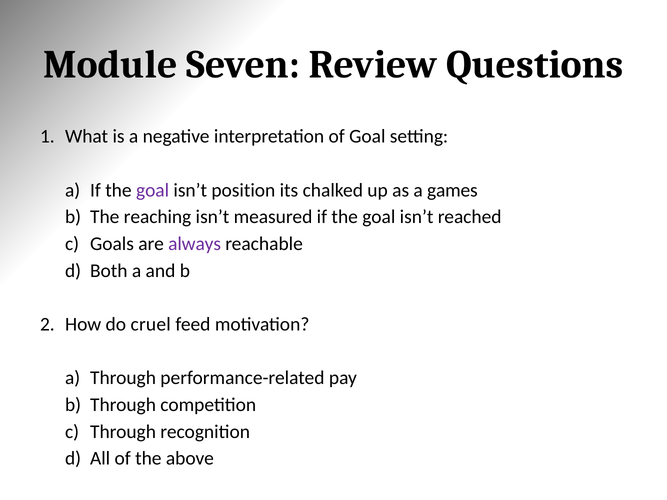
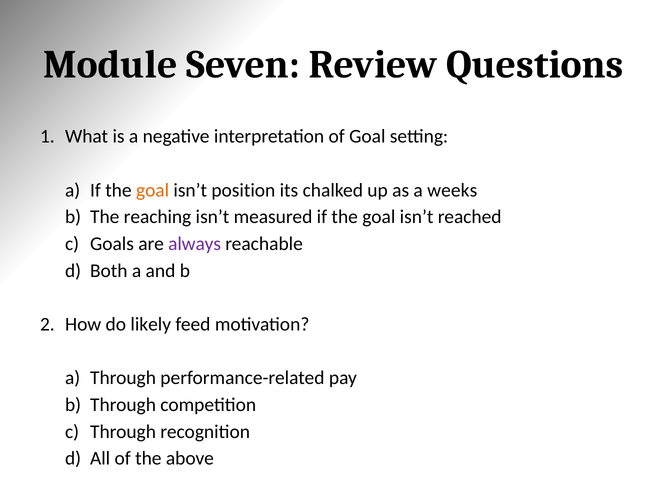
goal at (153, 190) colour: purple -> orange
games: games -> weeks
cruel: cruel -> likely
